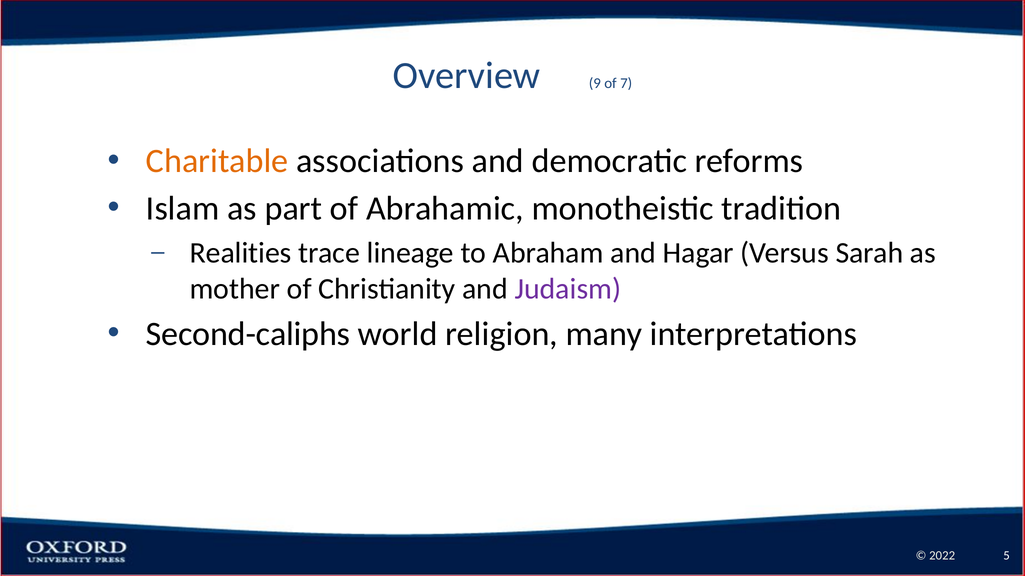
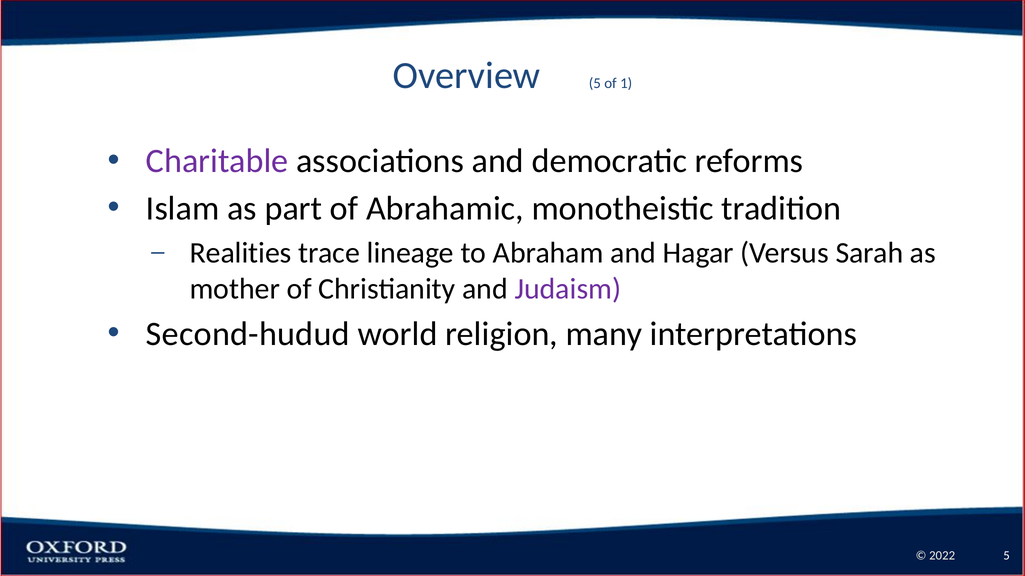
Overview 9: 9 -> 5
7: 7 -> 1
Charitable colour: orange -> purple
Second-caliphs: Second-caliphs -> Second-hudud
